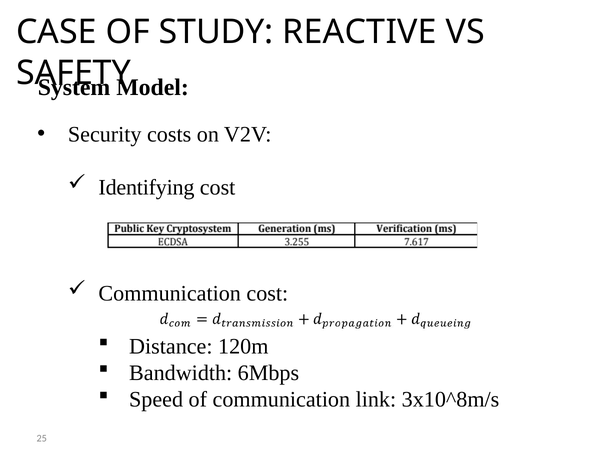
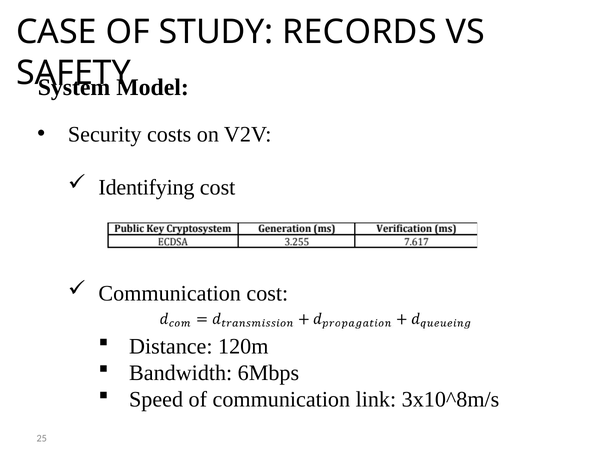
REACTIVE: REACTIVE -> RECORDS
